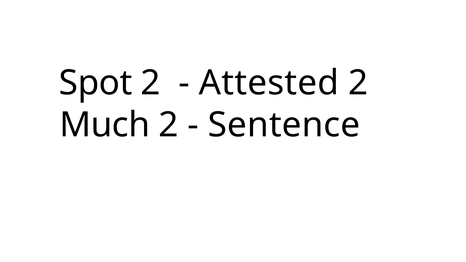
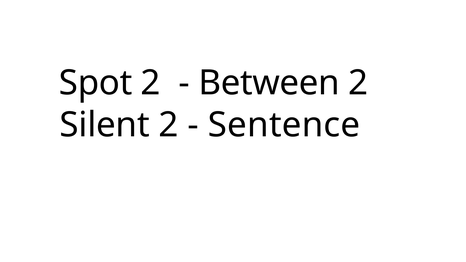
Attested: Attested -> Between
Much: Much -> Silent
